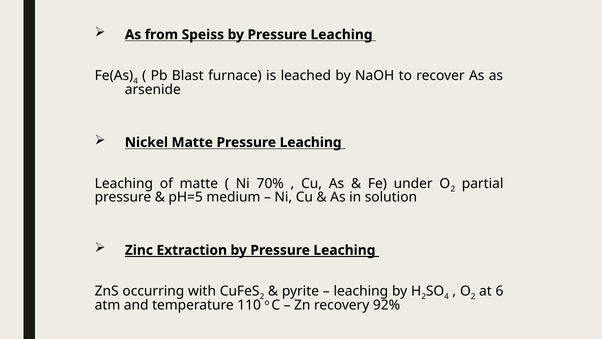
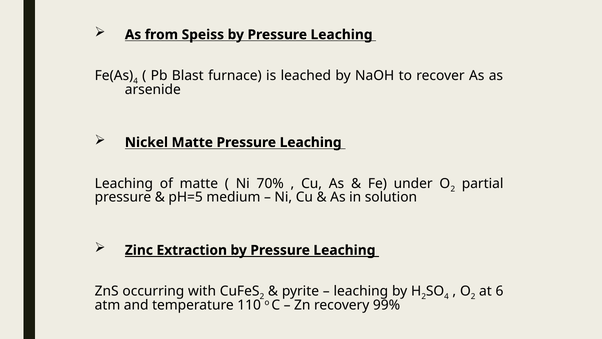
92%: 92% -> 99%
